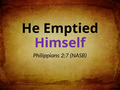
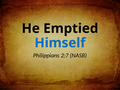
Himself colour: purple -> blue
